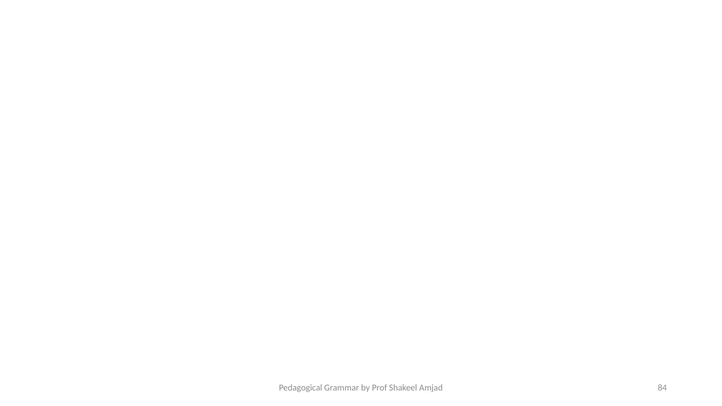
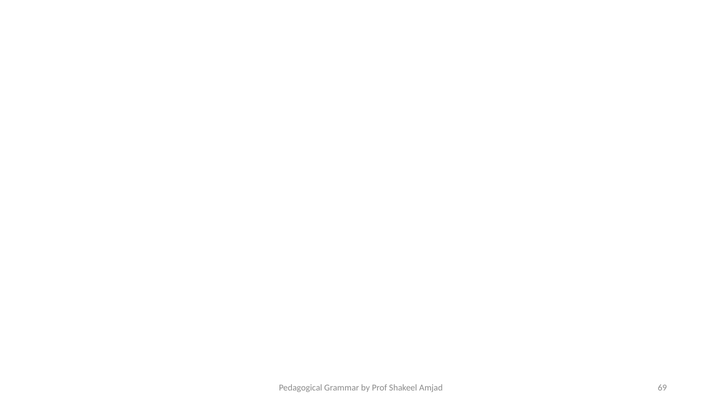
84: 84 -> 69
